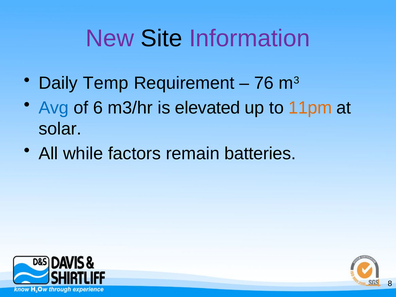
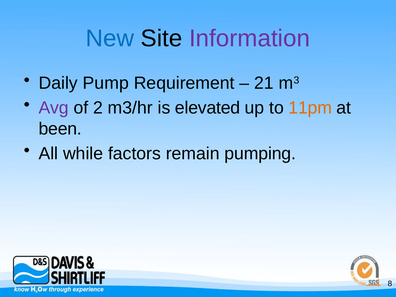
New colour: purple -> blue
Temp: Temp -> Pump
76: 76 -> 21
Avg colour: blue -> purple
6: 6 -> 2
solar: solar -> been
batteries: batteries -> pumping
